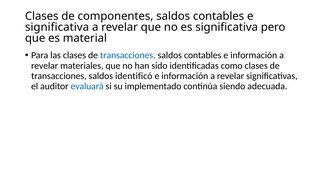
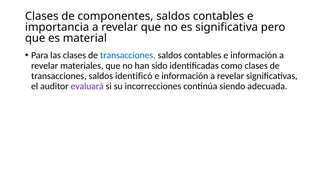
significativa at (57, 27): significativa -> importancia
evaluará colour: blue -> purple
implementado: implementado -> incorrecciones
